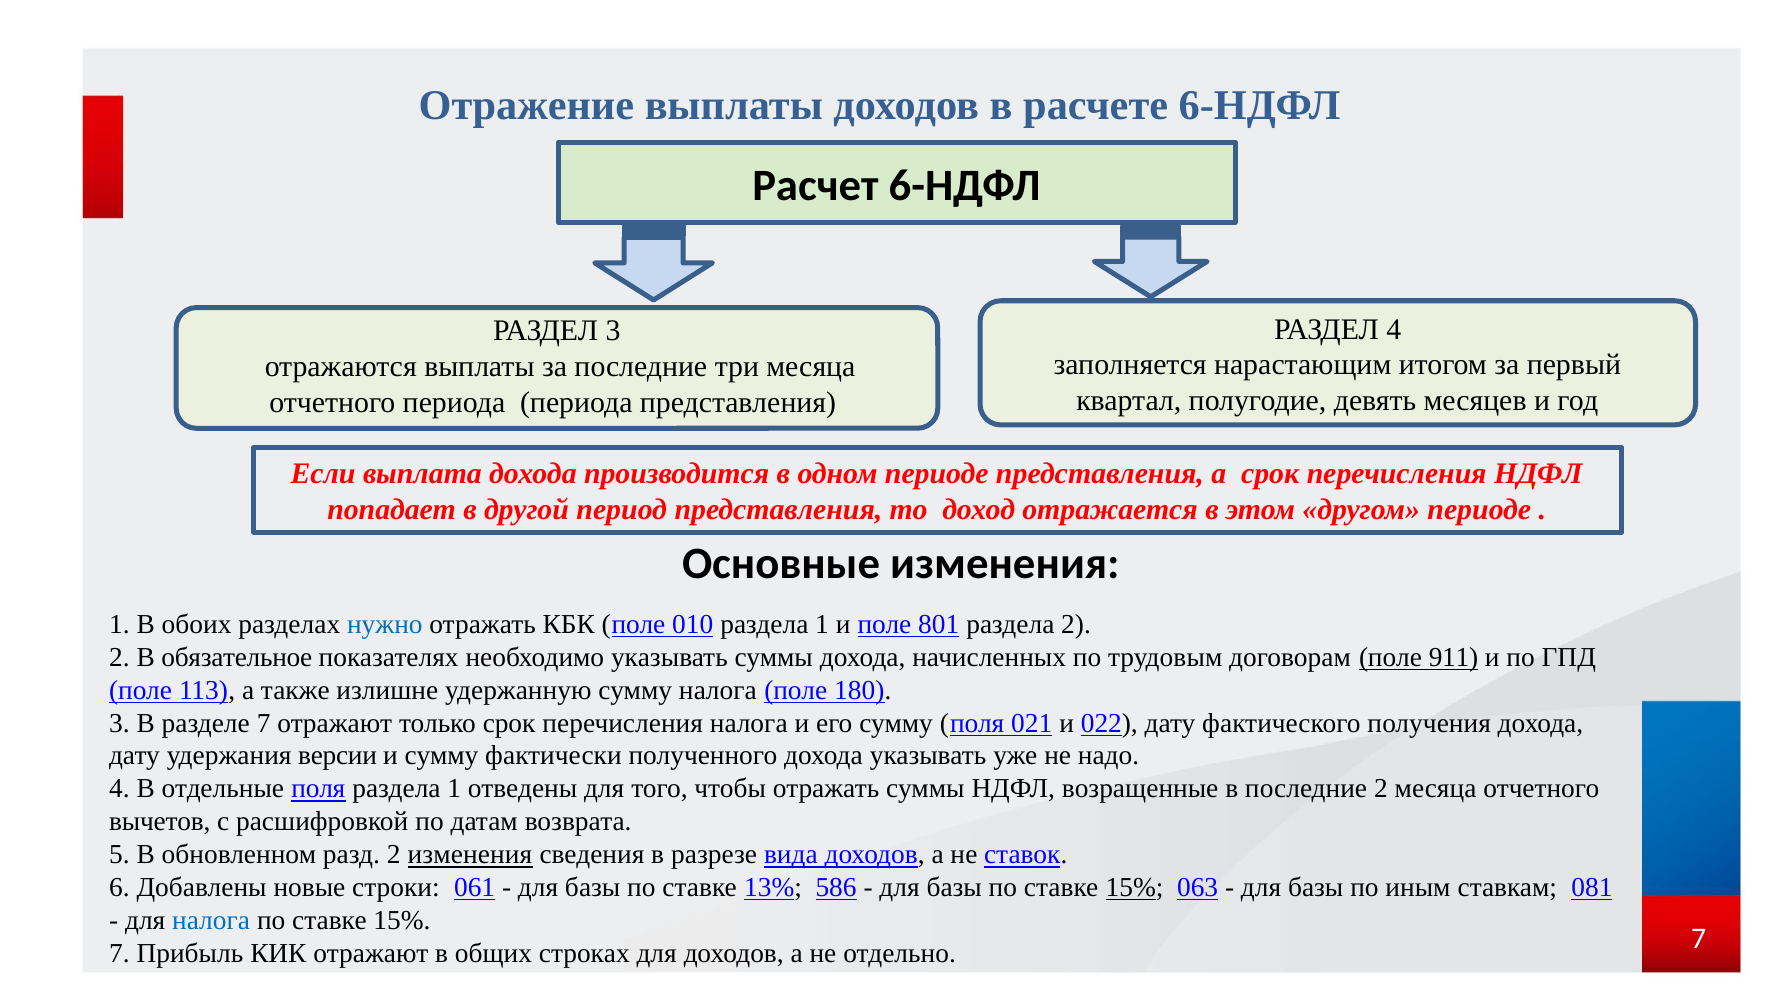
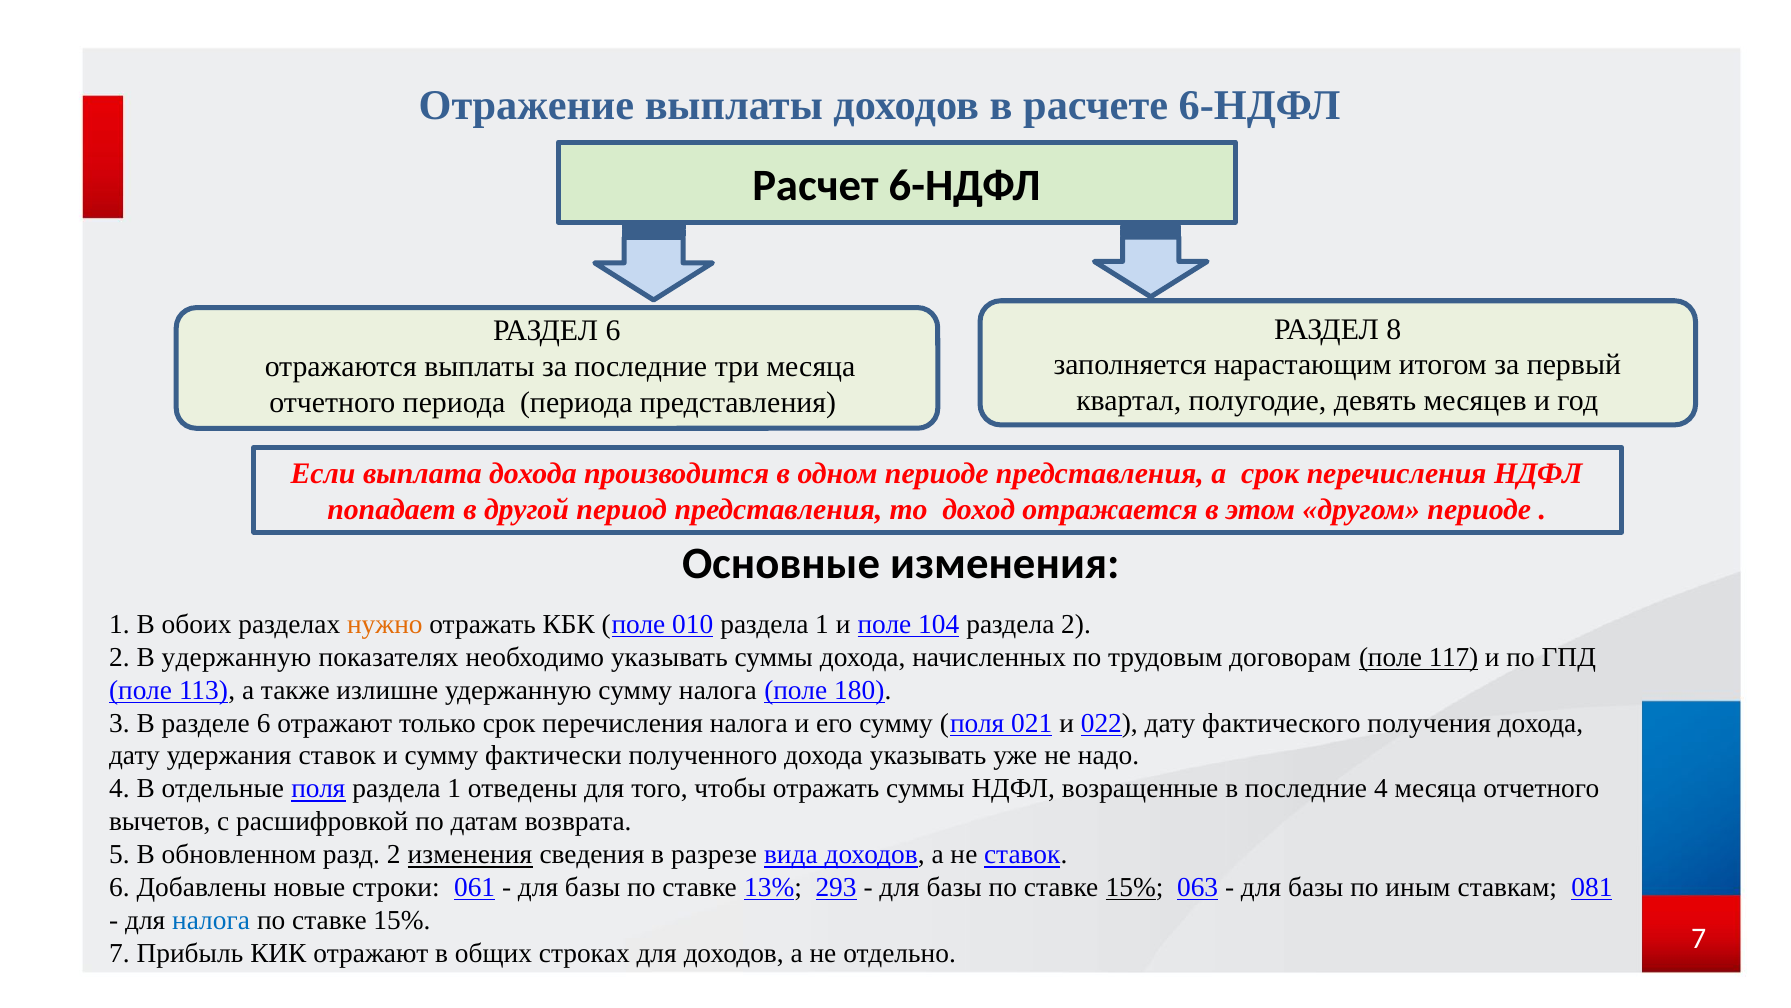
РАЗДЕЛ 4: 4 -> 8
РАЗДЕЛ 3: 3 -> 6
нужно colour: blue -> orange
801: 801 -> 104
В обязательное: обязательное -> удержанную
911: 911 -> 117
разделе 7: 7 -> 6
удержания версии: версии -> ставок
последние 2: 2 -> 4
586: 586 -> 293
